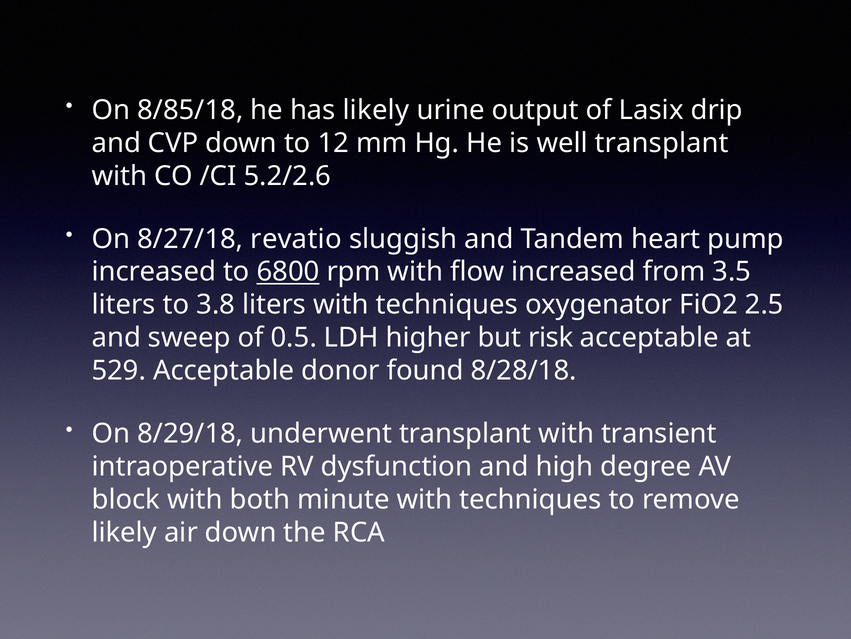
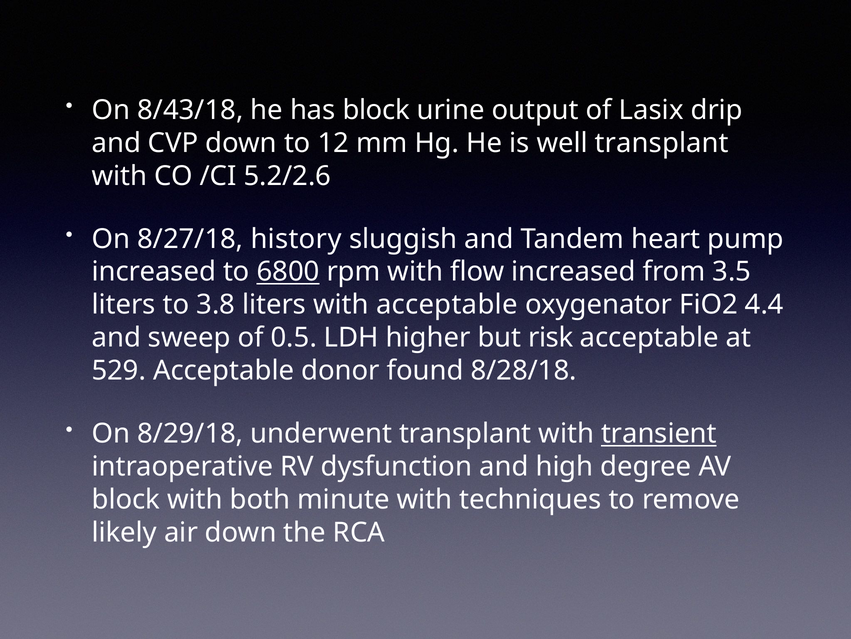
8/85/18: 8/85/18 -> 8/43/18
has likely: likely -> block
revatio: revatio -> history
liters with techniques: techniques -> acceptable
2.5: 2.5 -> 4.4
transient underline: none -> present
